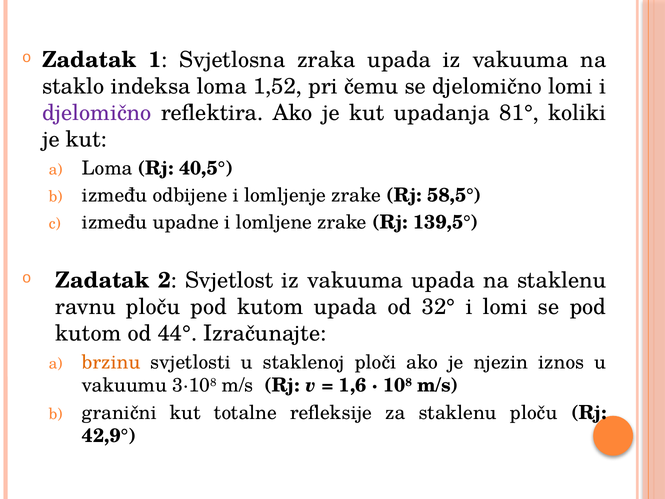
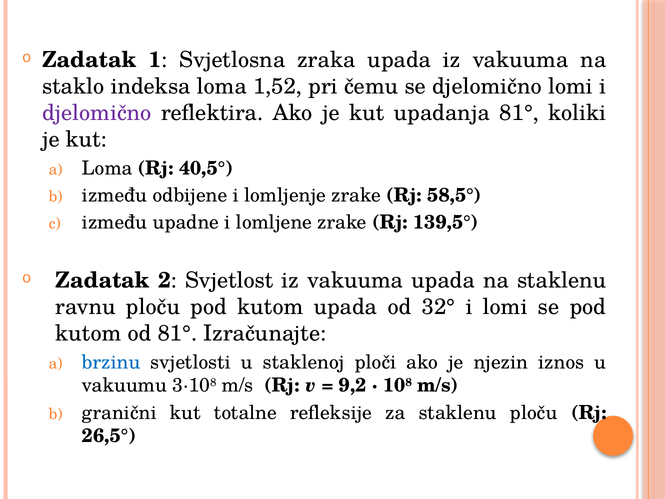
od 44°: 44° -> 81°
brzinu colour: orange -> blue
1,6: 1,6 -> 9,2
42,9°: 42,9° -> 26,5°
